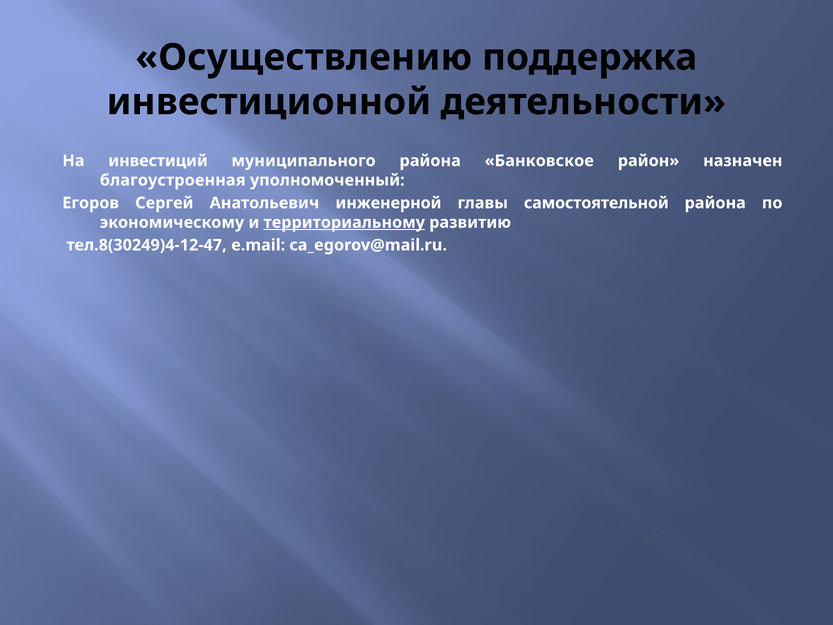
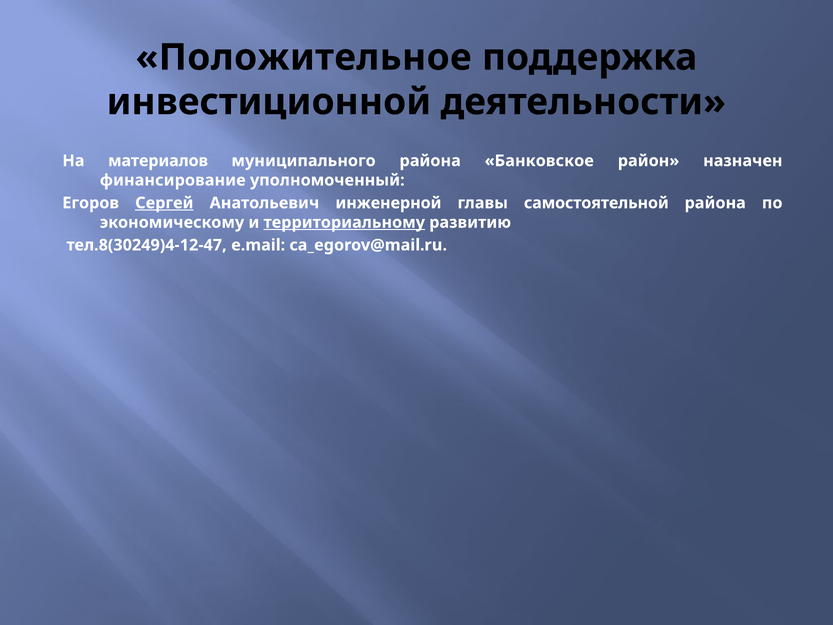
Осуществлению: Осуществлению -> Положительное
инвестиций: инвестиций -> материалов
благоустроенная: благоустроенная -> финансирование
Сергей underline: none -> present
